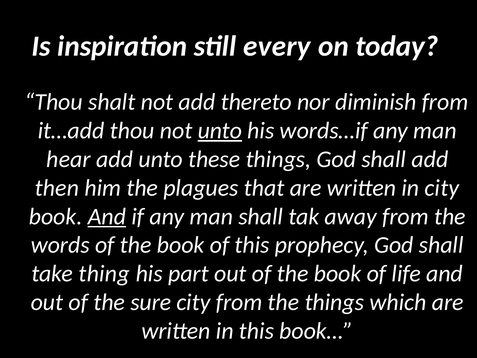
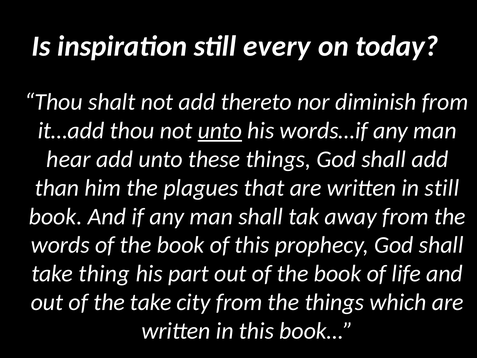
then: then -> than
in city: city -> still
And at (107, 216) underline: present -> none
the sure: sure -> take
